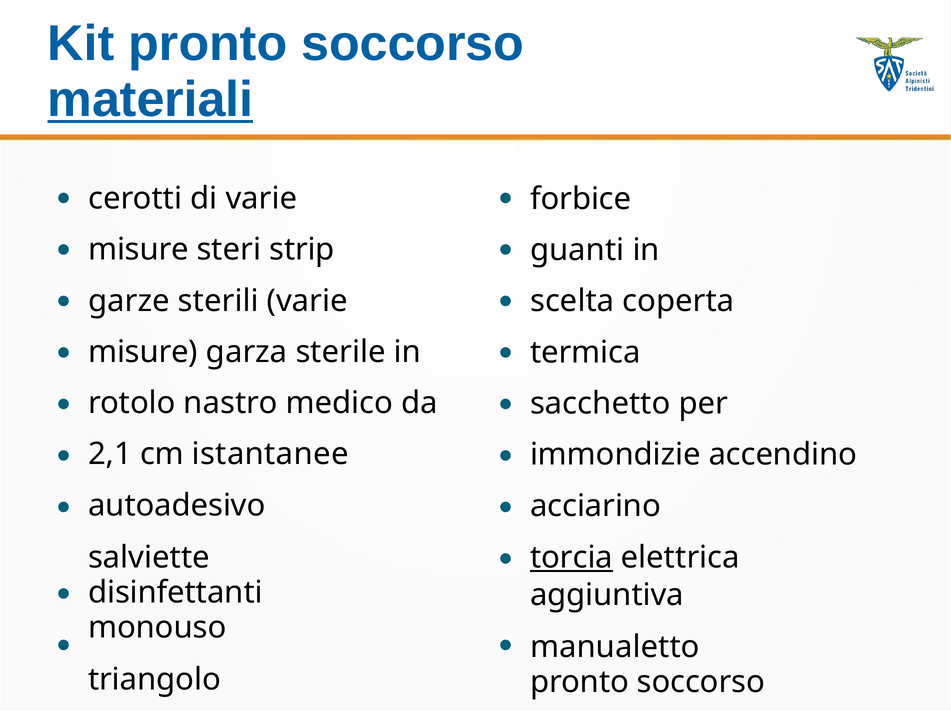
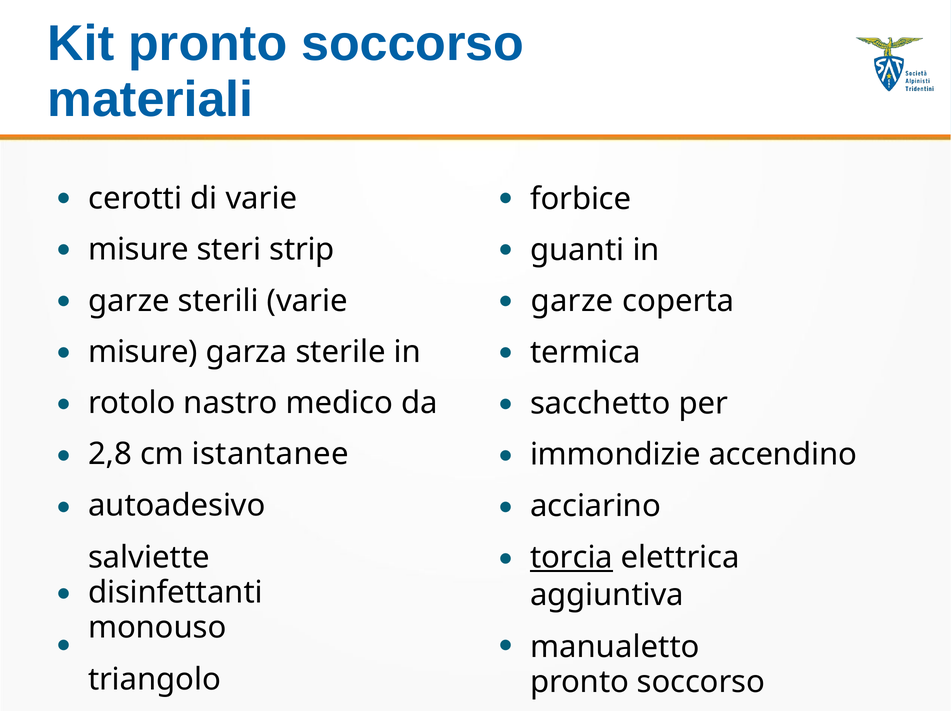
materiali underline: present -> none
scelta at (572, 301): scelta -> garze
2,1: 2,1 -> 2,8
